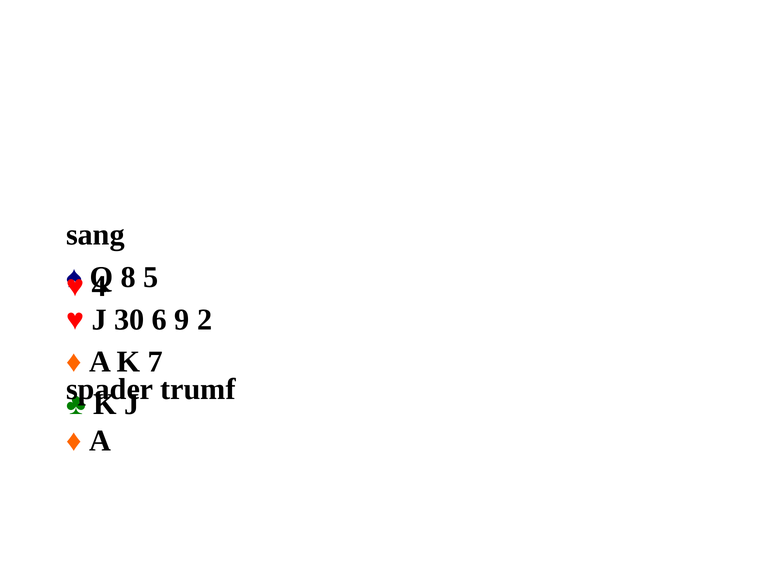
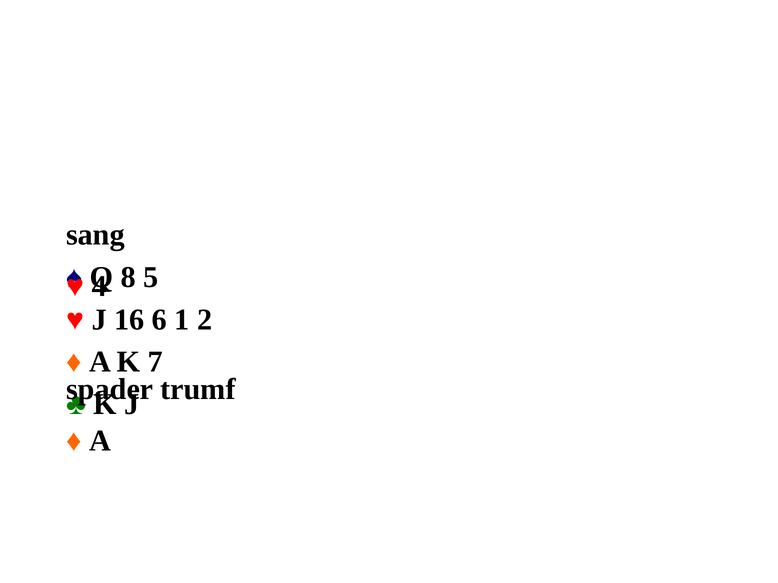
30: 30 -> 16
9: 9 -> 1
